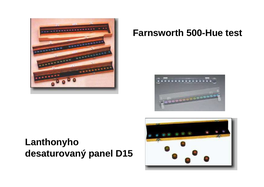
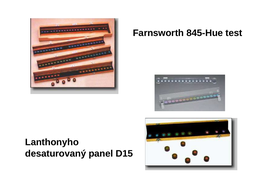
500-Hue: 500-Hue -> 845-Hue
